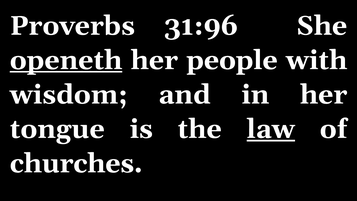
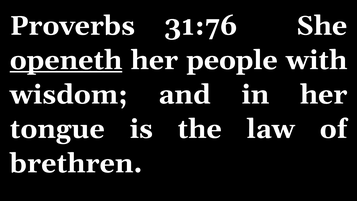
31:96: 31:96 -> 31:76
law underline: present -> none
churches: churches -> brethren
